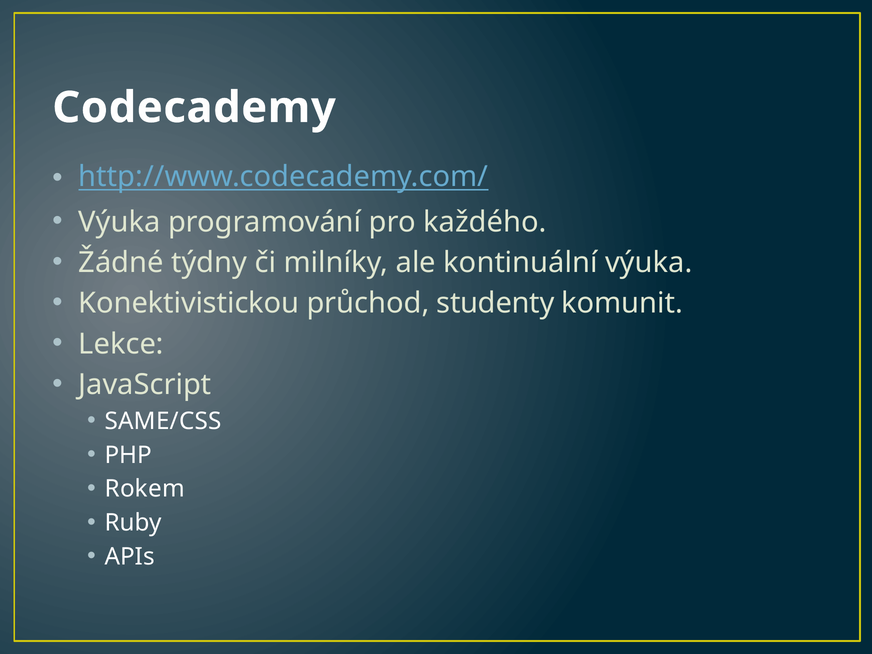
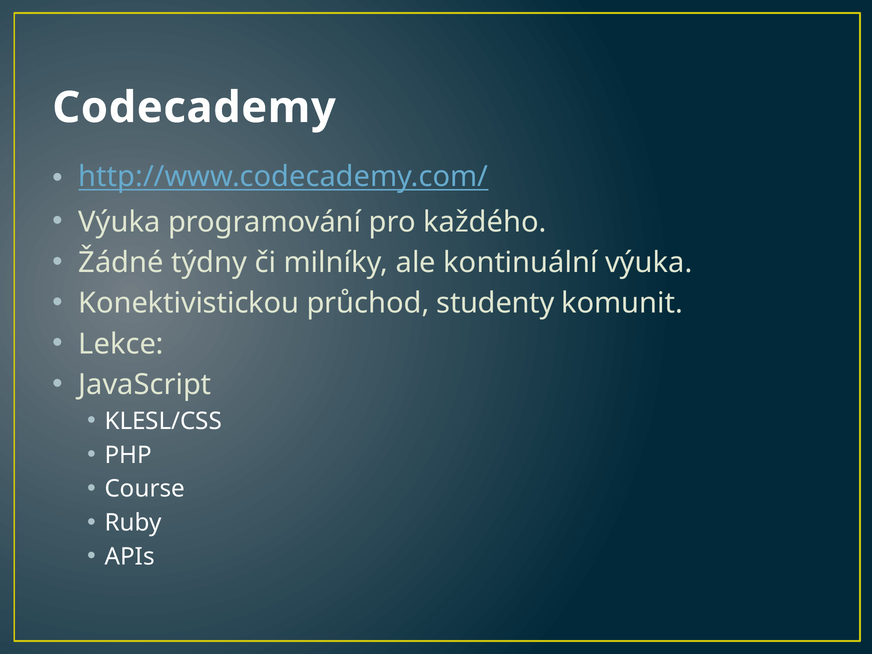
SAME/CSS: SAME/CSS -> KLESL/CSS
Rokem: Rokem -> Course
